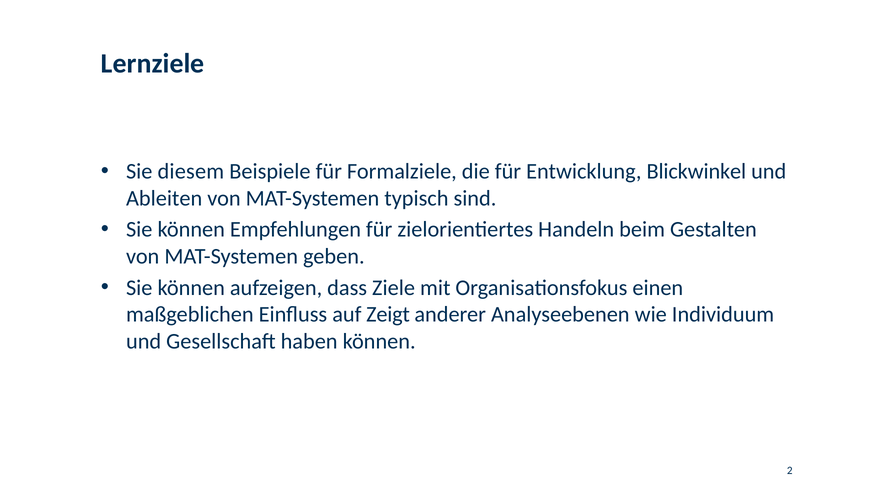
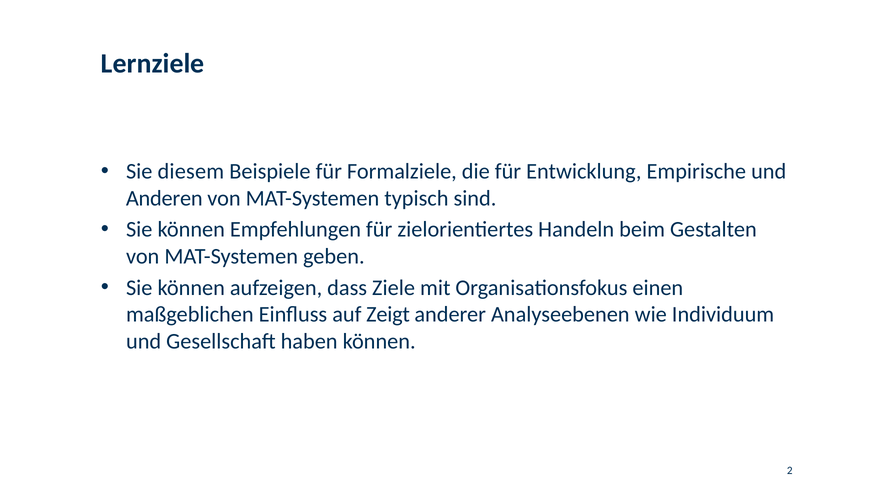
Blickwinkel: Blickwinkel -> Empirische
Ableiten: Ableiten -> Anderen
